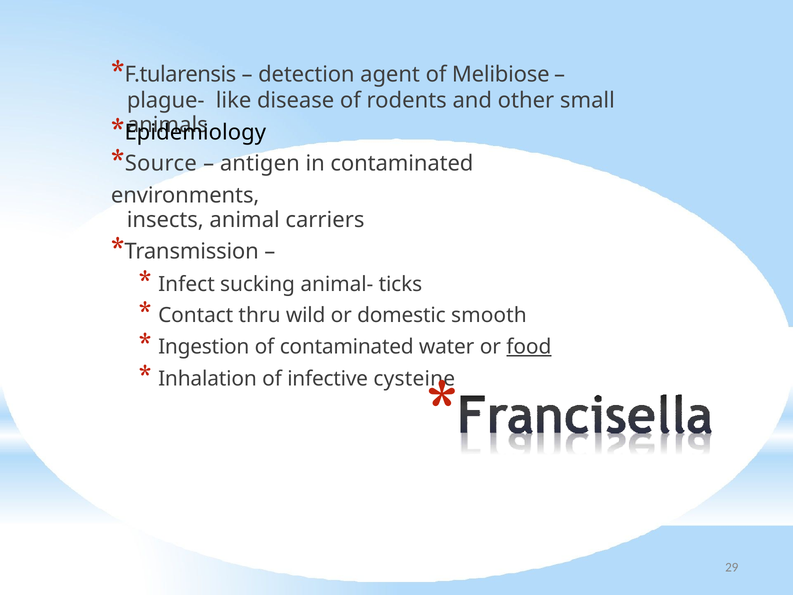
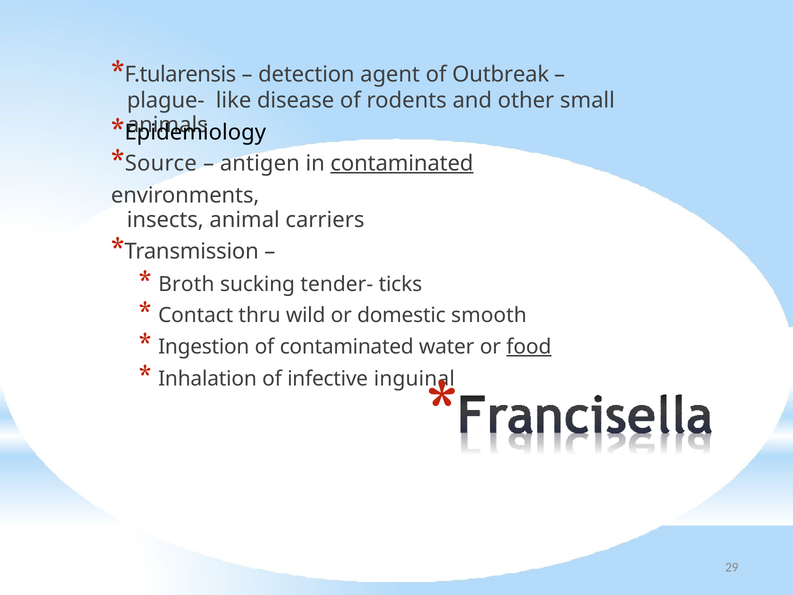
Melibiose: Melibiose -> Outbreak
contaminated at (402, 163) underline: none -> present
Infect: Infect -> Broth
animal-: animal- -> tender-
cysteine: cysteine -> inguinal
